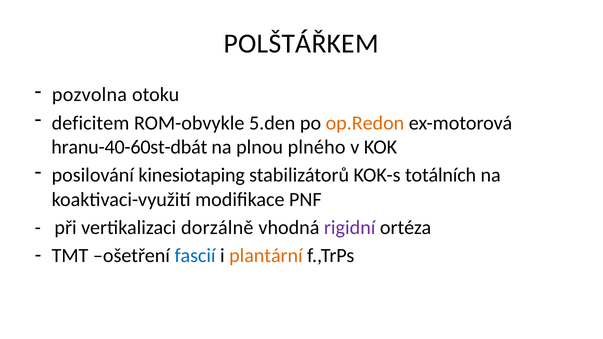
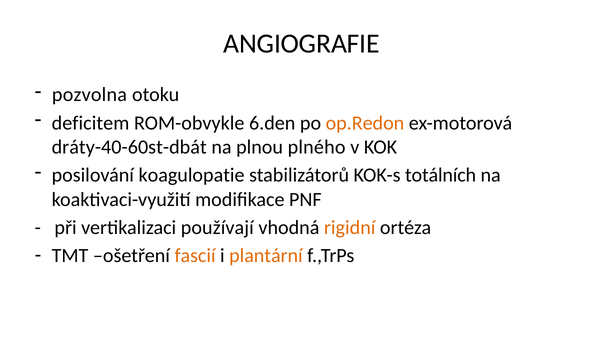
POLŠTÁŘKEM: POLŠTÁŘKEM -> ANGIOGRAFIE
5.den: 5.den -> 6.den
hranu-40-60st-dbát: hranu-40-60st-dbát -> dráty-40-60st-dbát
kinesiotaping: kinesiotaping -> koagulopatie
dorzálně: dorzálně -> používají
rigidní colour: purple -> orange
fascií colour: blue -> orange
